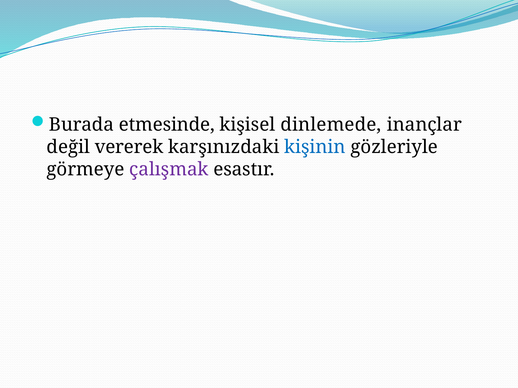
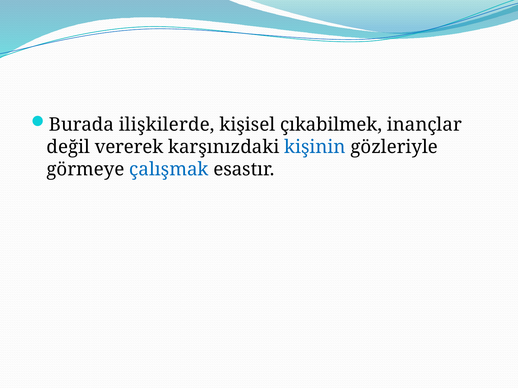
etmesinde: etmesinde -> ilişkilerde
dinlemede: dinlemede -> çıkabilmek
çalışmak colour: purple -> blue
